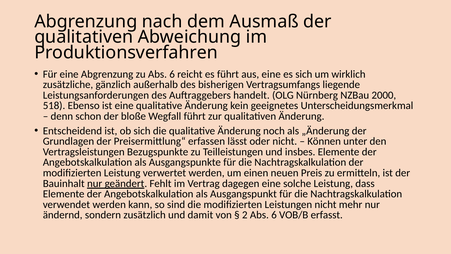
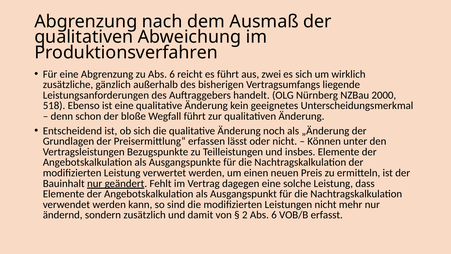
aus eine: eine -> zwei
